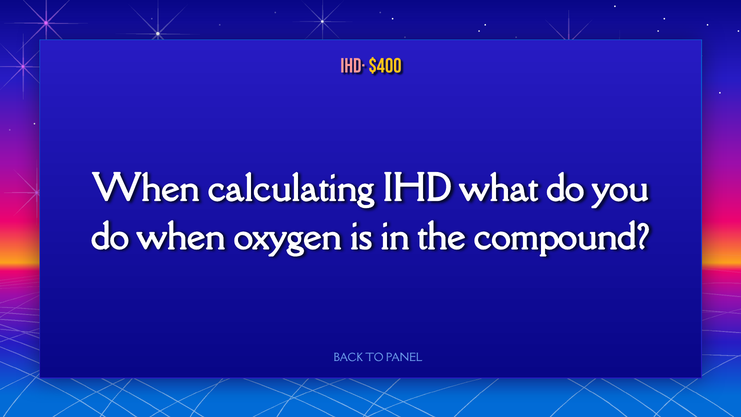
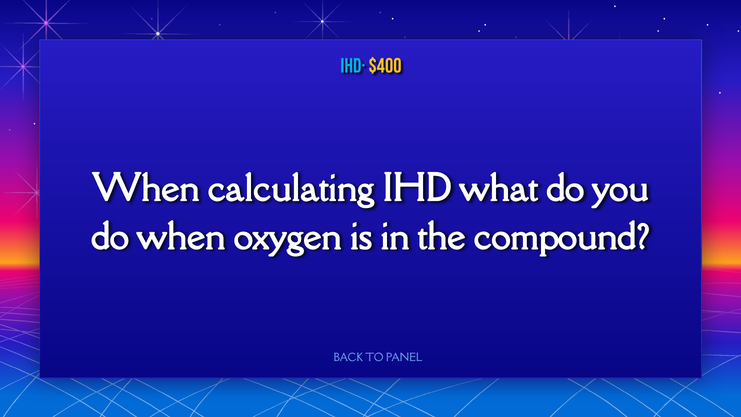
IHD· colour: pink -> light blue
